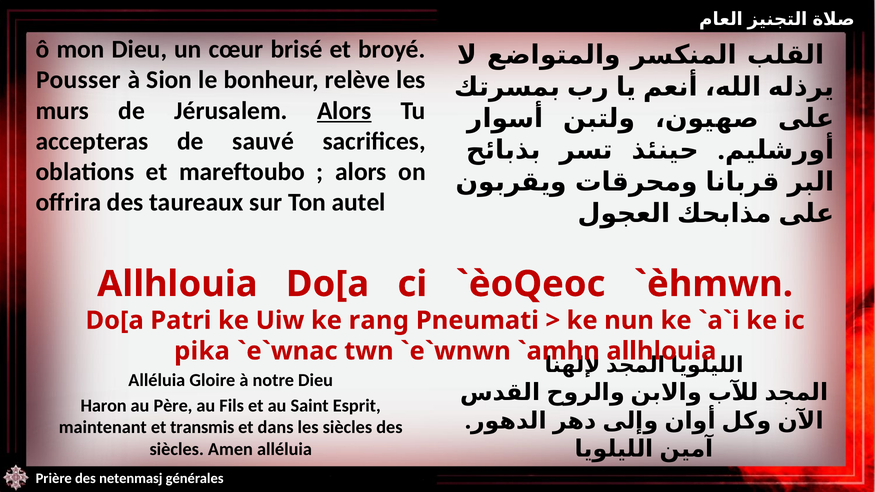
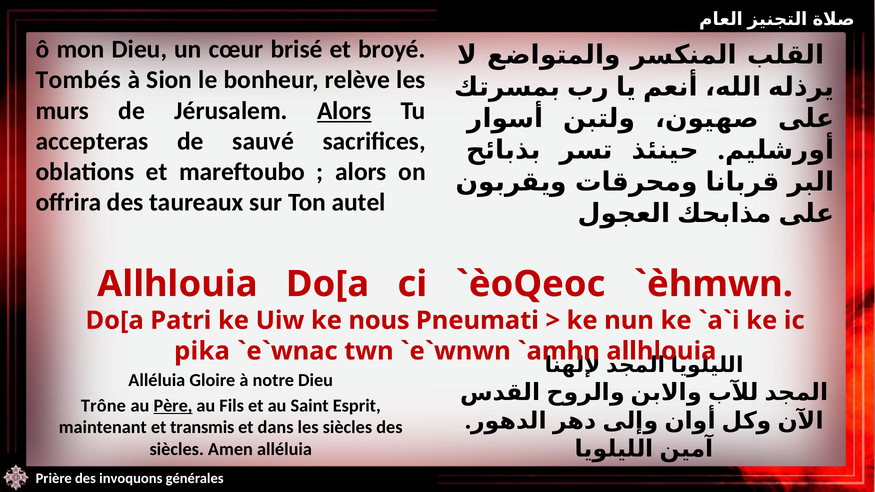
Pousser: Pousser -> Tombés
rang: rang -> nous
Haron: Haron -> Trône
Père underline: none -> present
netenmasj: netenmasj -> invoquons
